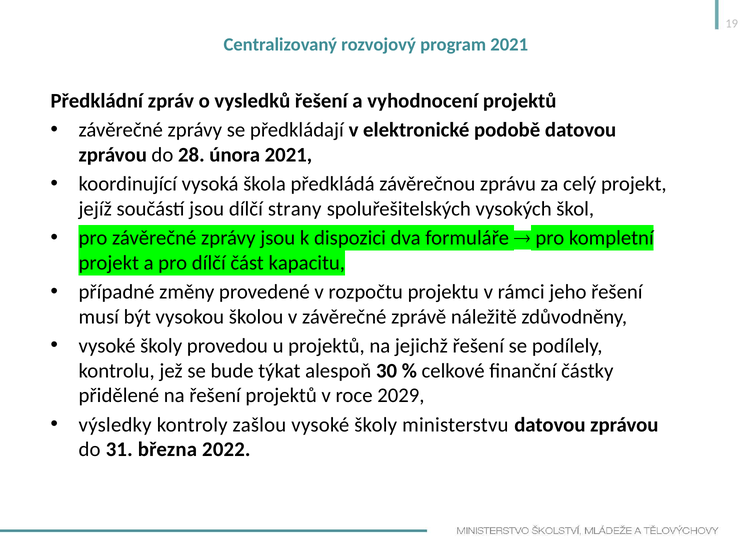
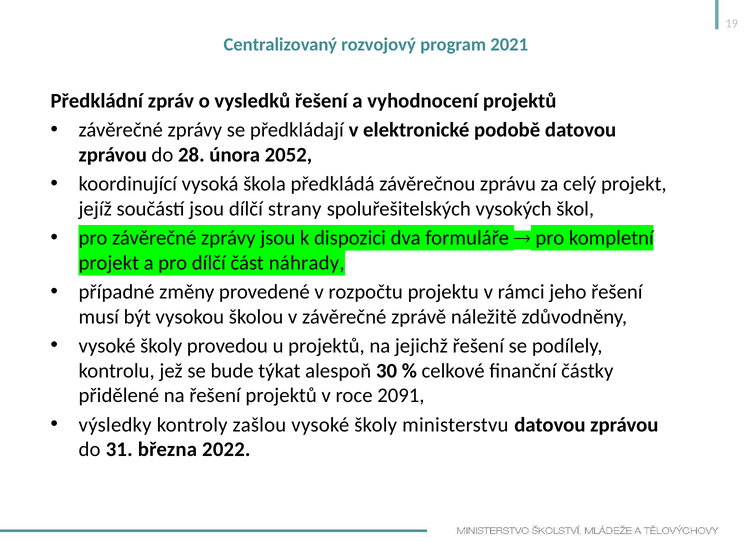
února 2021: 2021 -> 2052
kapacitu: kapacitu -> náhrady
2029: 2029 -> 2091
